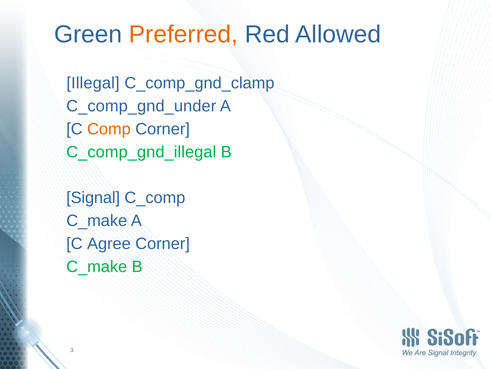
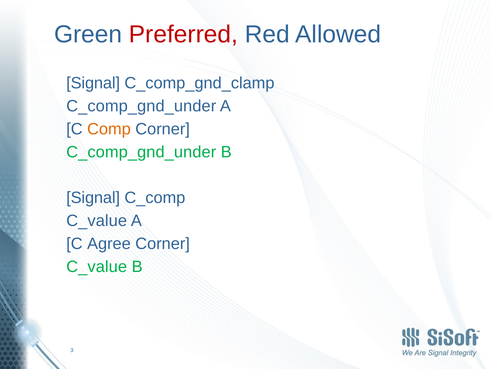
Preferred colour: orange -> red
Illegal at (93, 83): Illegal -> Signal
C_comp_gnd_illegal at (141, 152): C_comp_gnd_illegal -> C_comp_gnd_under
C_make at (97, 220): C_make -> C_value
C_make at (97, 266): C_make -> C_value
